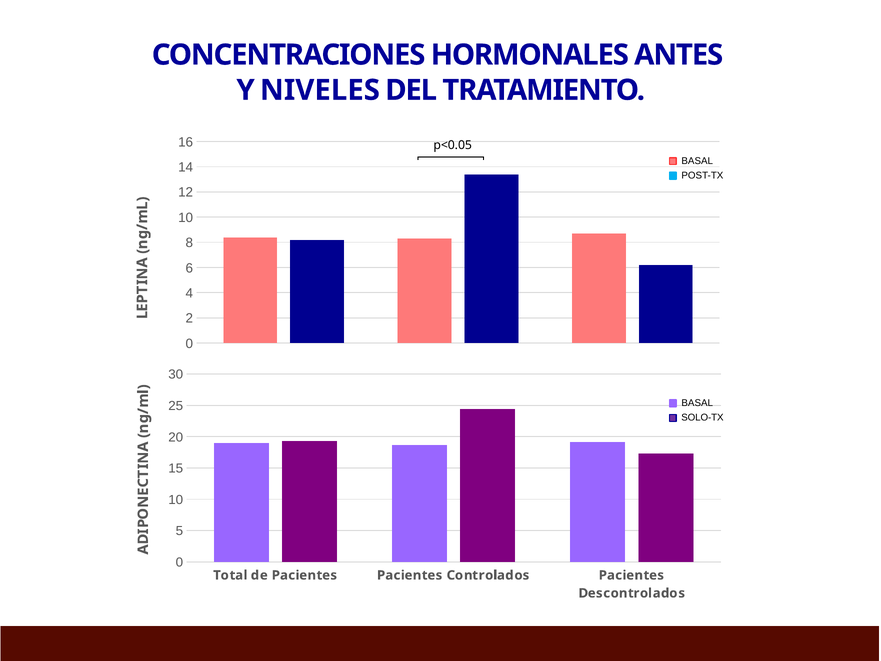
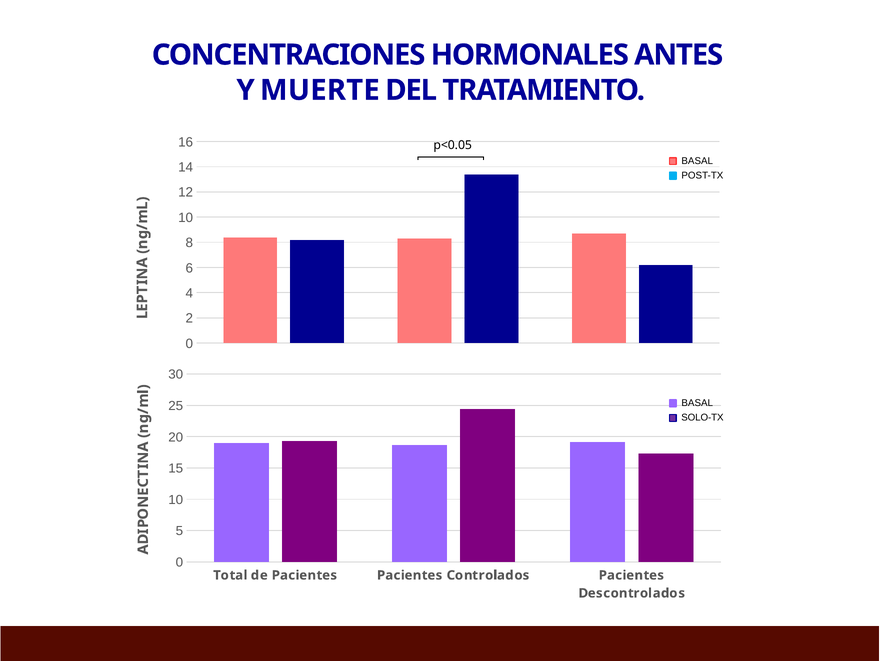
NIVELES: NIVELES -> MUERTE
